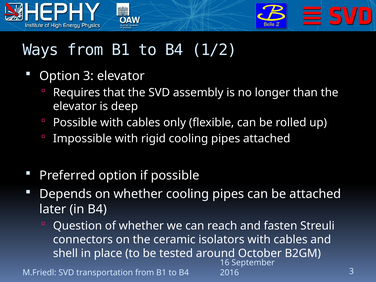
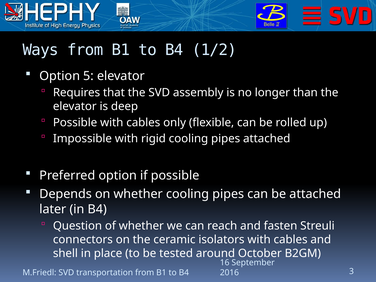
Option 3: 3 -> 5
